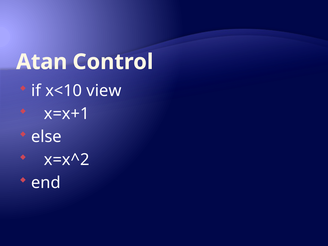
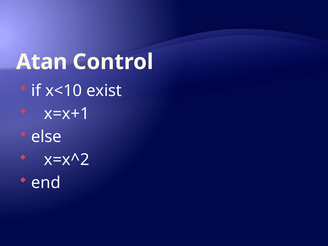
view: view -> exist
